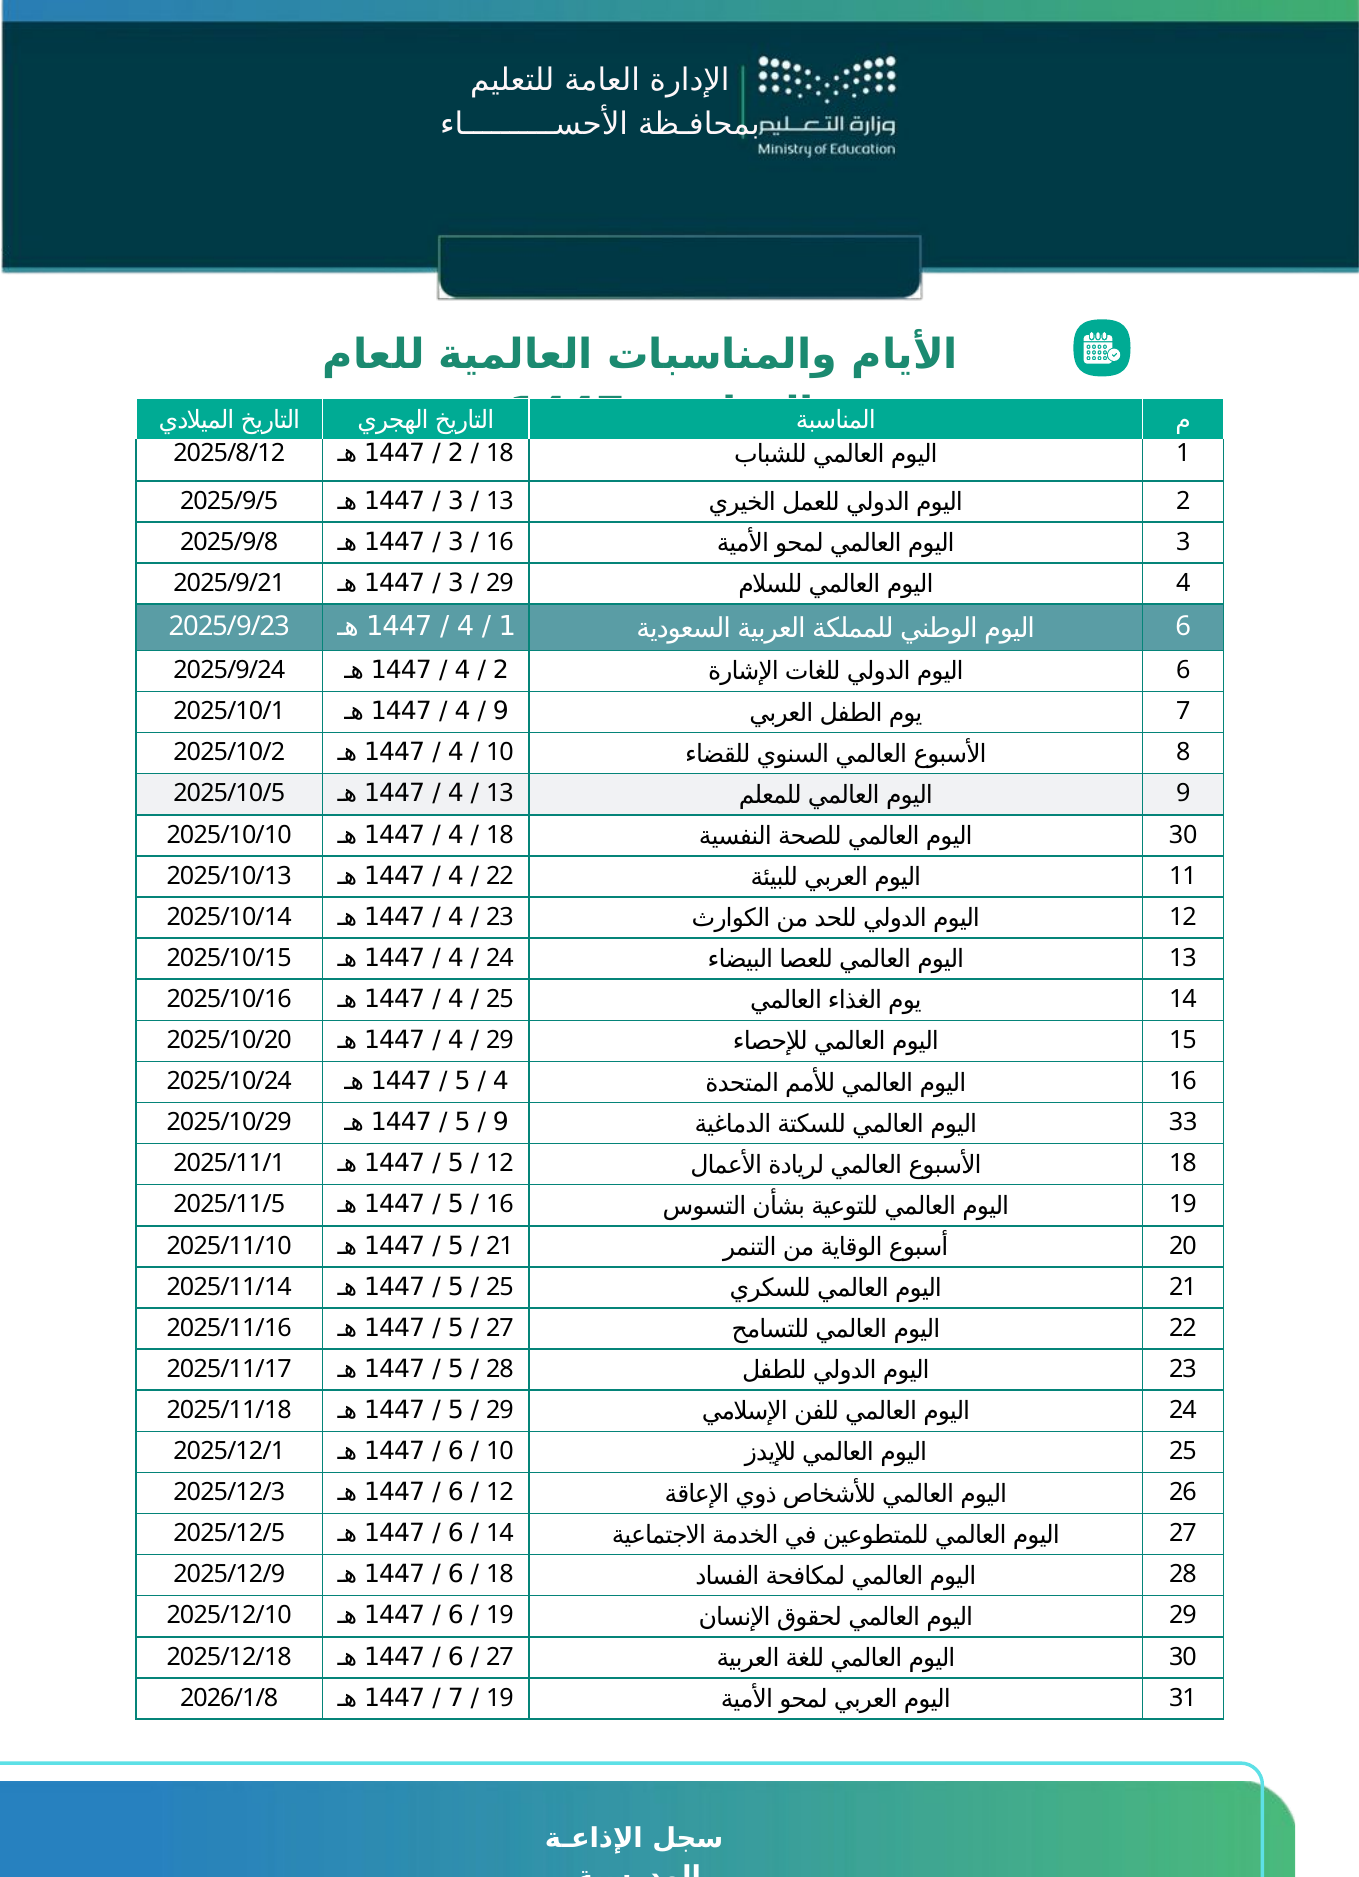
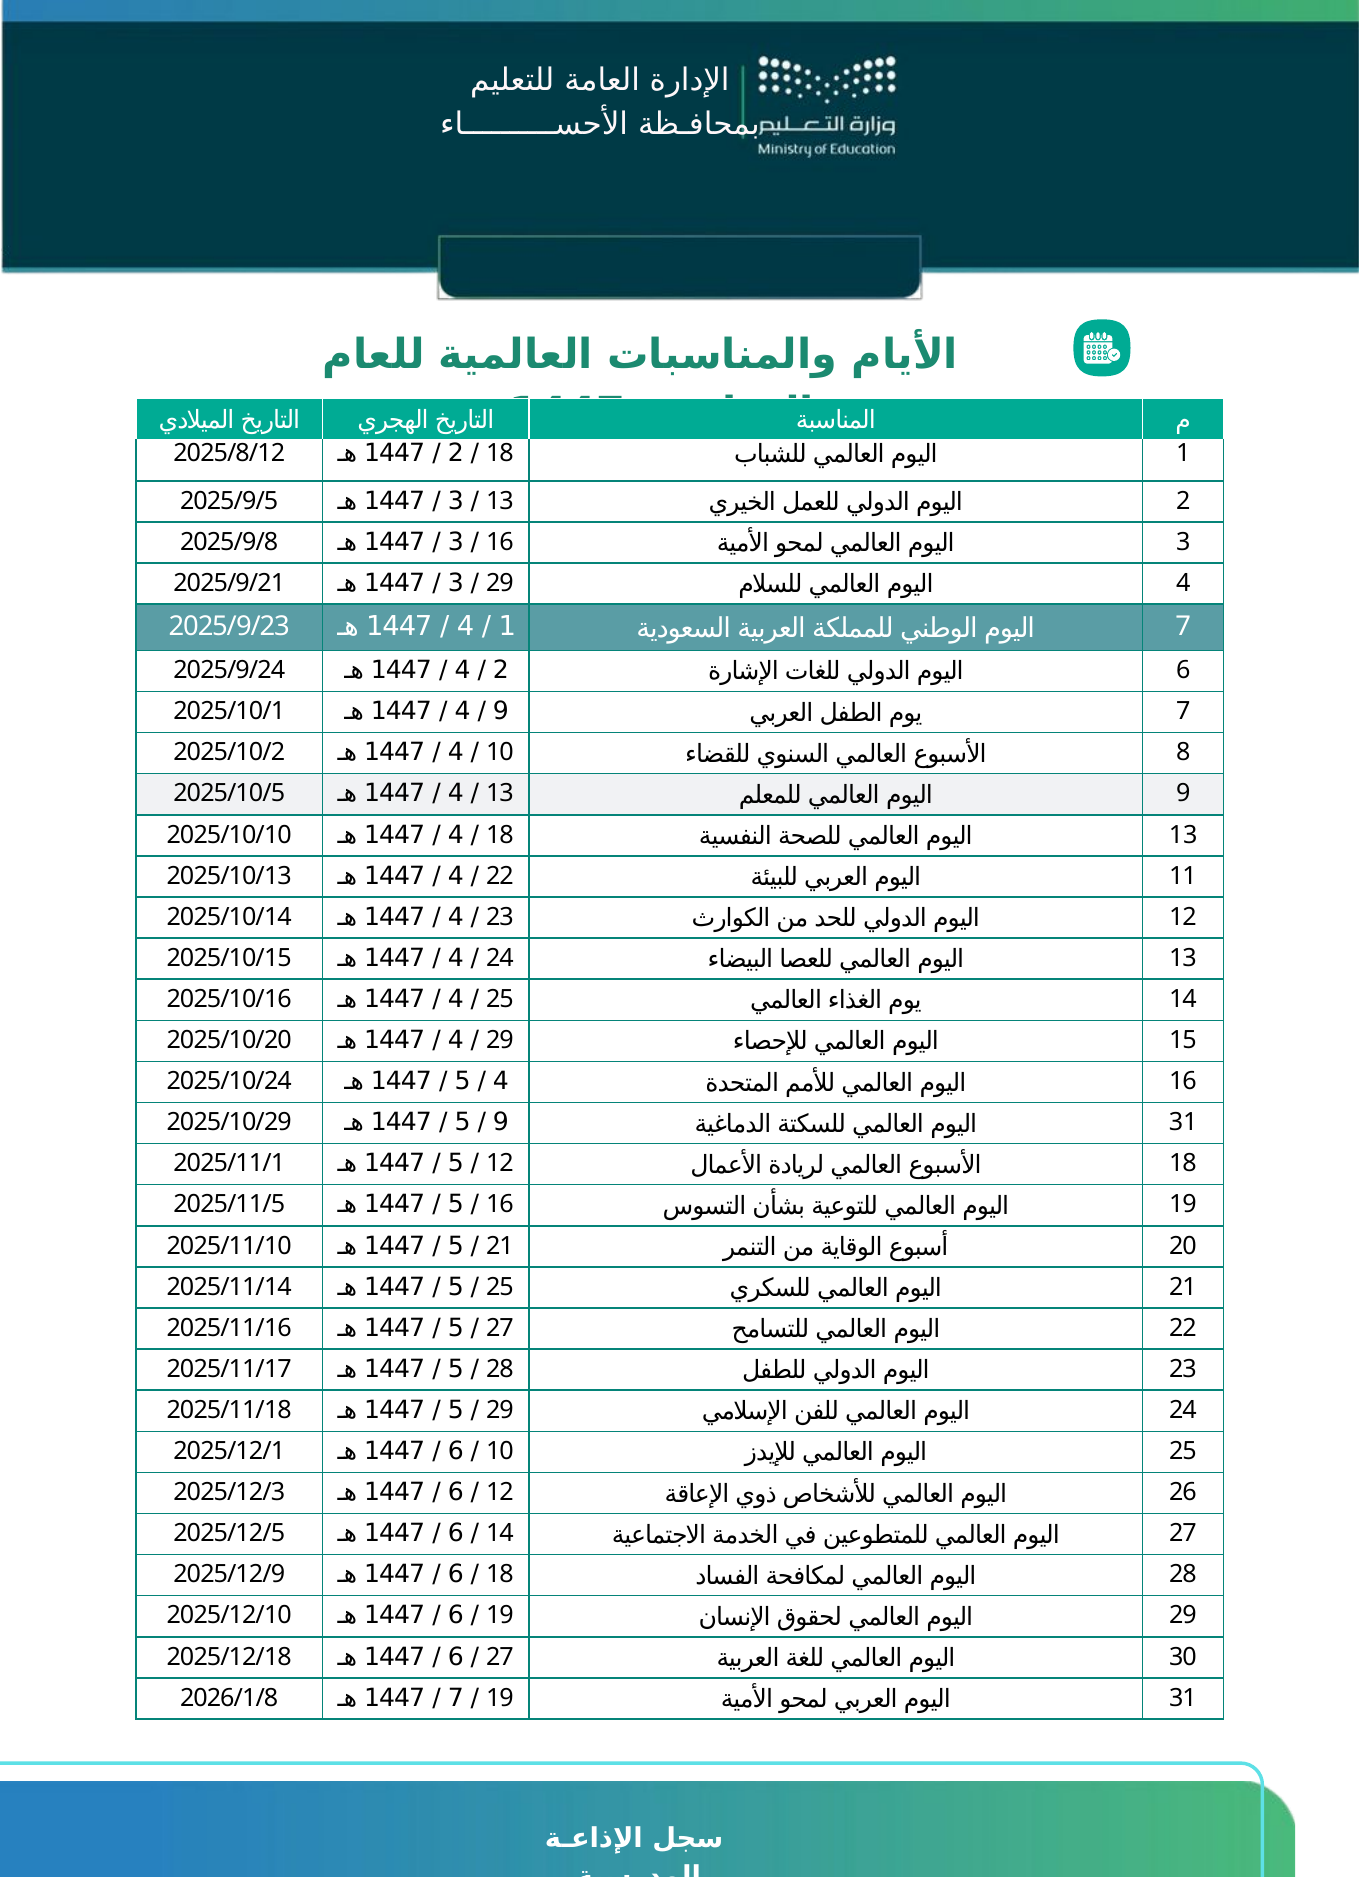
6 at (1183, 627): 6 -> 7
30 at (1183, 835): 30 -> 13
33 at (1183, 1123): 33 -> 31
